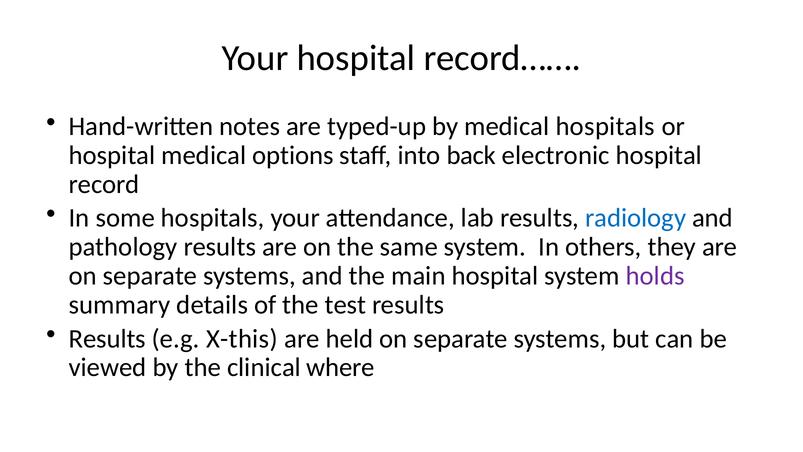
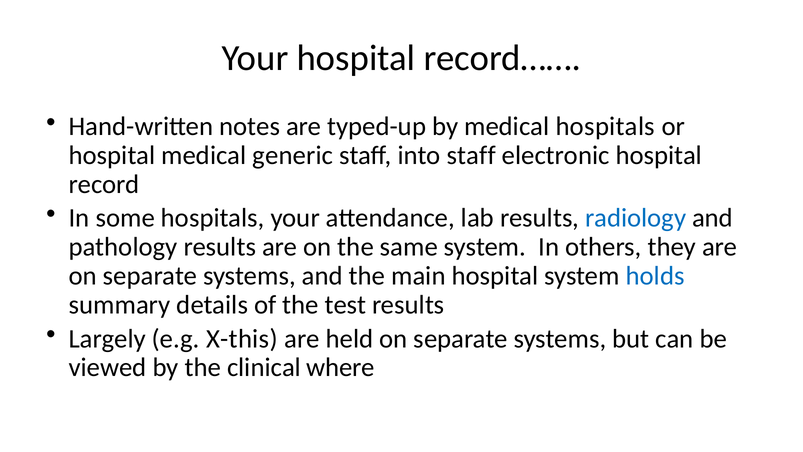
options: options -> generic
into back: back -> staff
holds colour: purple -> blue
Results at (107, 338): Results -> Largely
